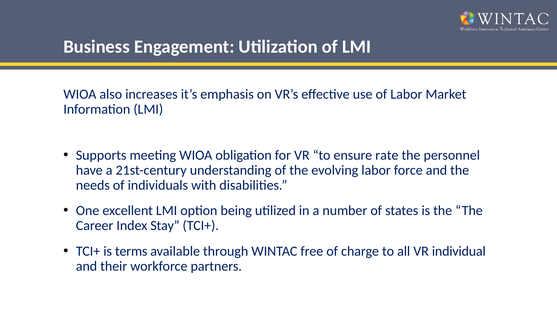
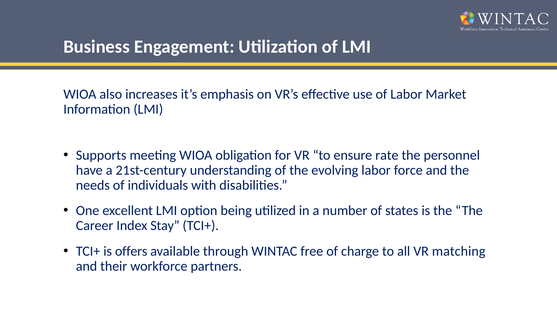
terms: terms -> offers
individual: individual -> matching
